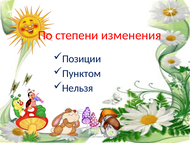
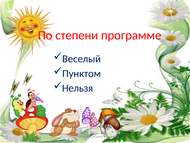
изменения: изменения -> программе
Позиции: Позиции -> Веселый
